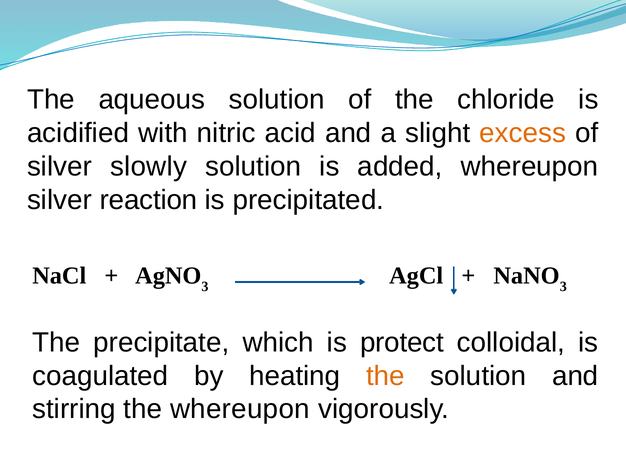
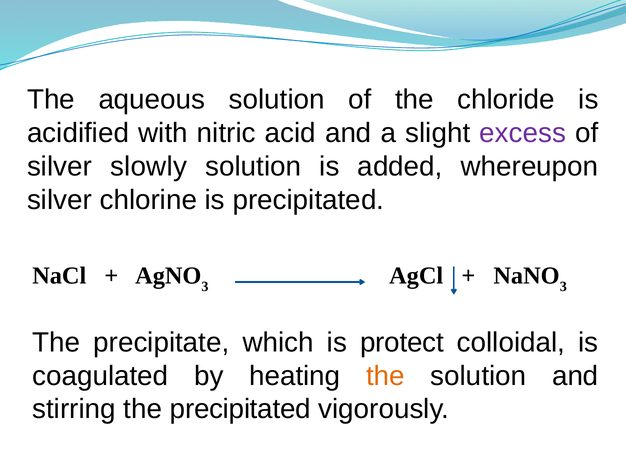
excess colour: orange -> purple
reaction: reaction -> chlorine
the whereupon: whereupon -> precipitated
